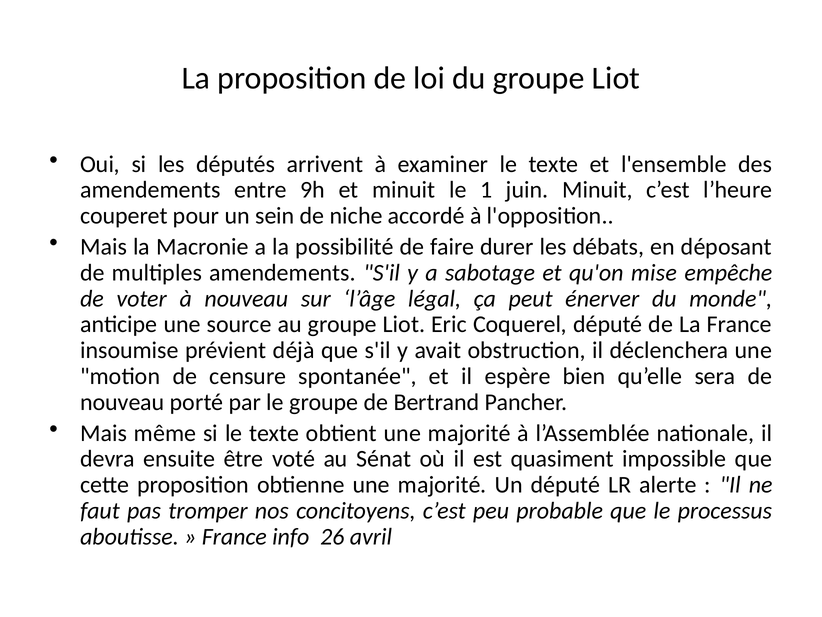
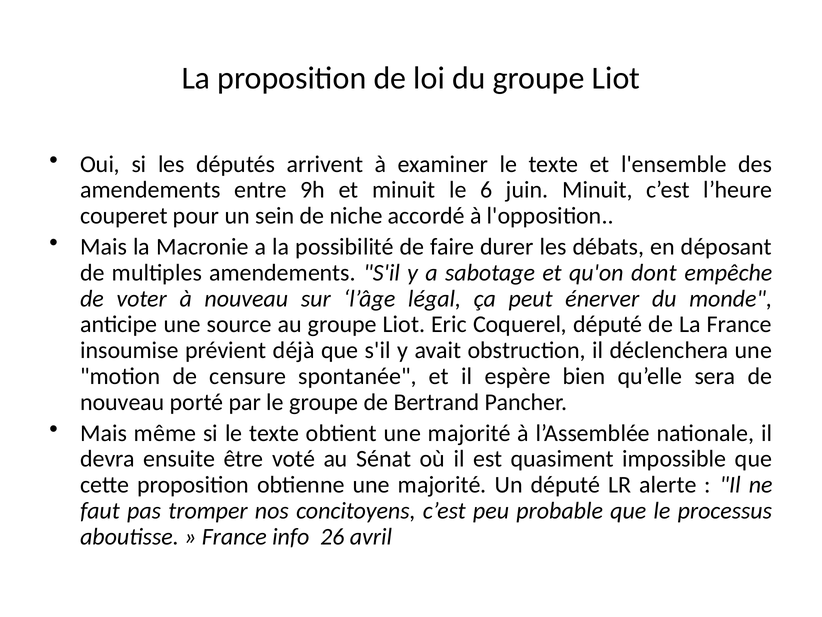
1: 1 -> 6
mise: mise -> dont
